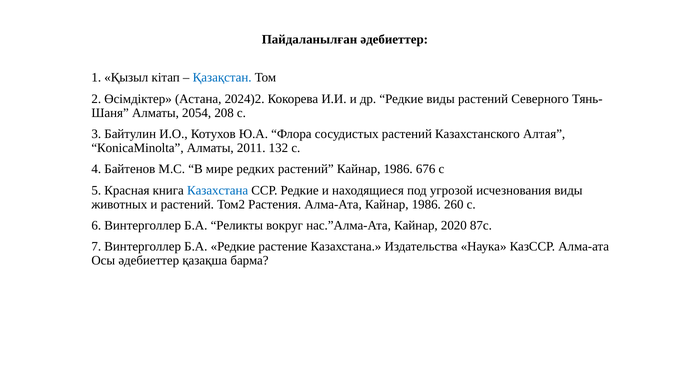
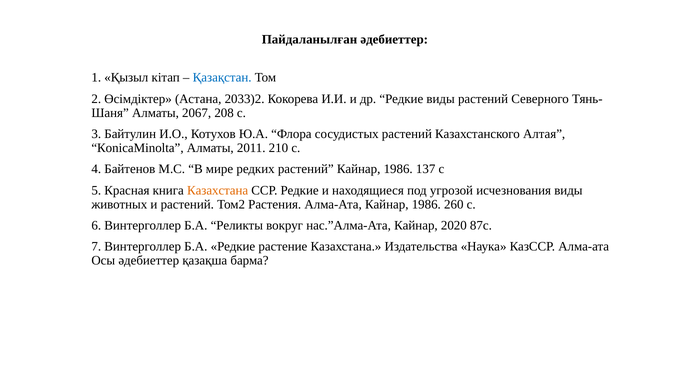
2024)2: 2024)2 -> 2033)2
2054: 2054 -> 2067
132: 132 -> 210
676: 676 -> 137
Казахстана at (218, 190) colour: blue -> orange
